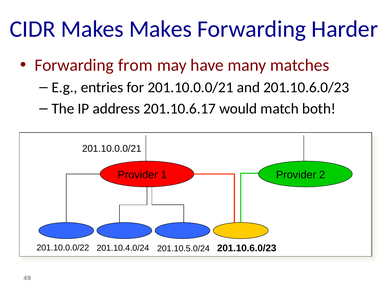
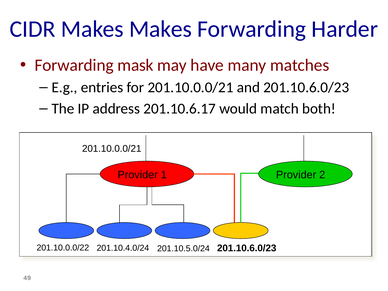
from: from -> mask
